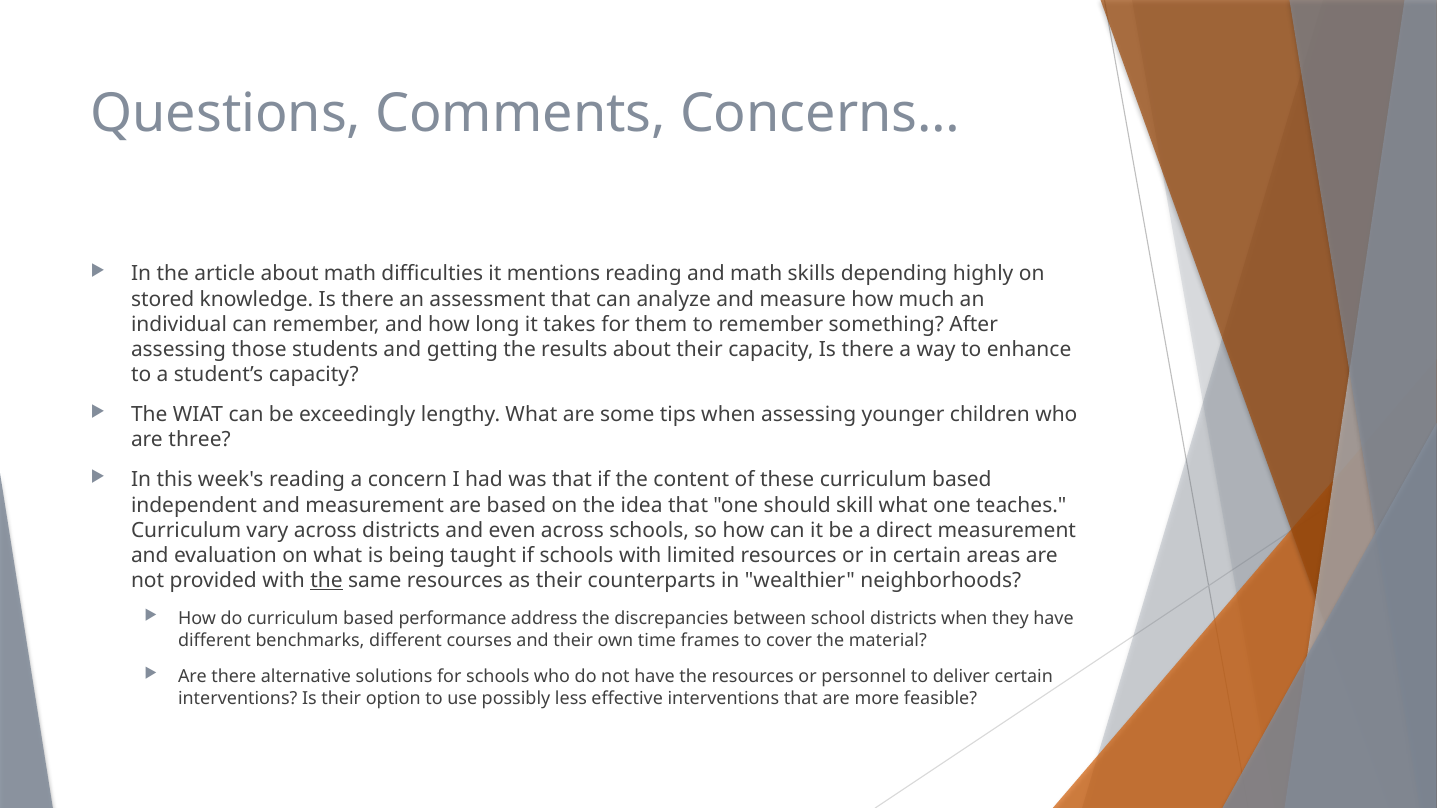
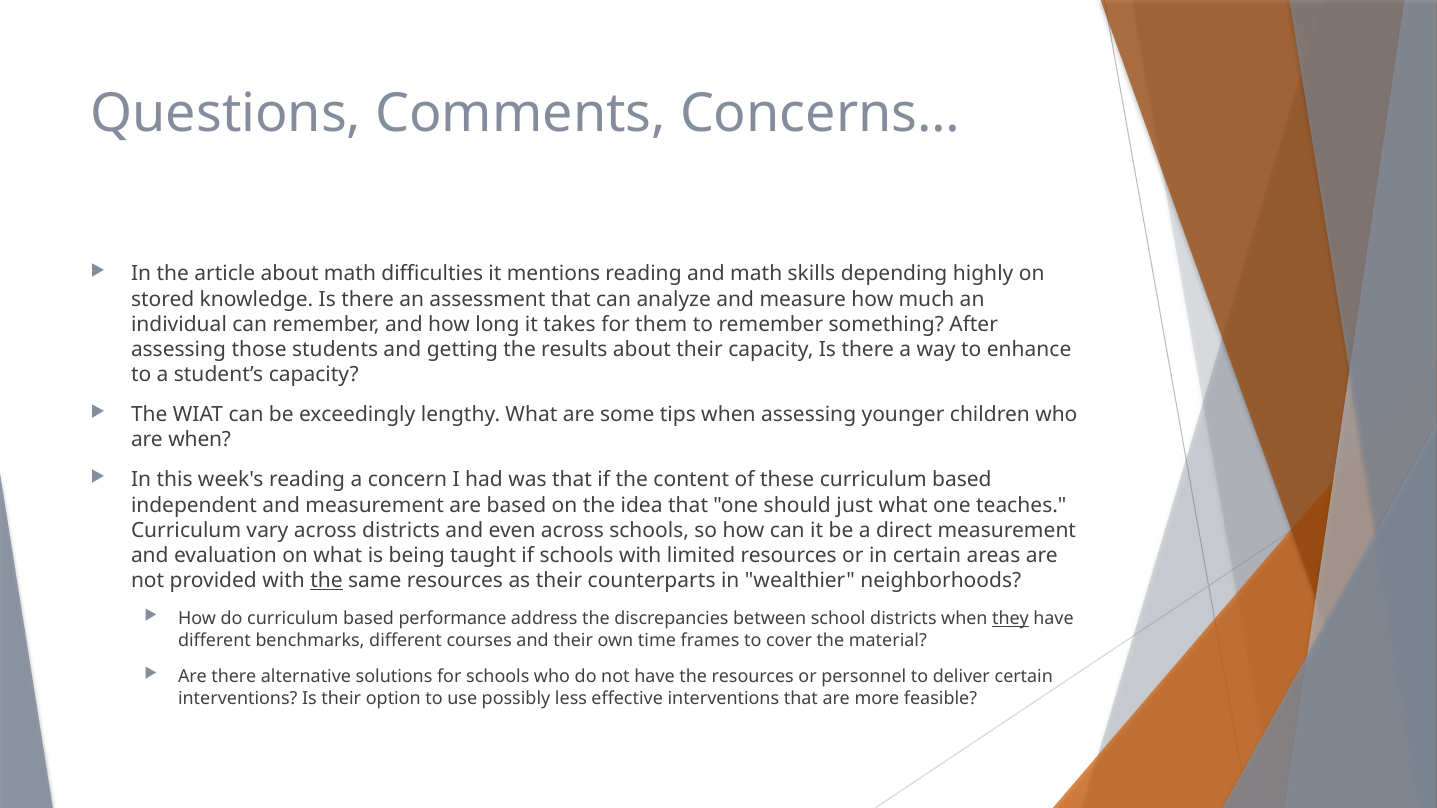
are three: three -> when
skill: skill -> just
they underline: none -> present
